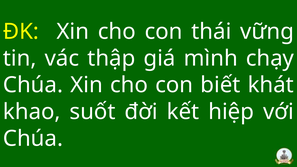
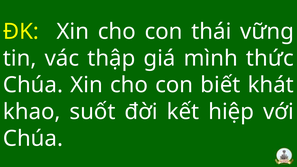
chạy: chạy -> thức
